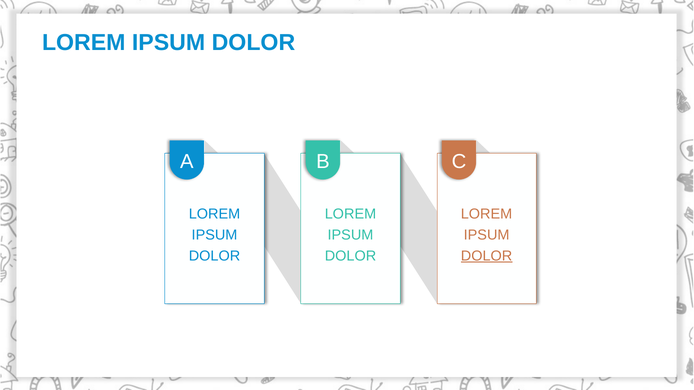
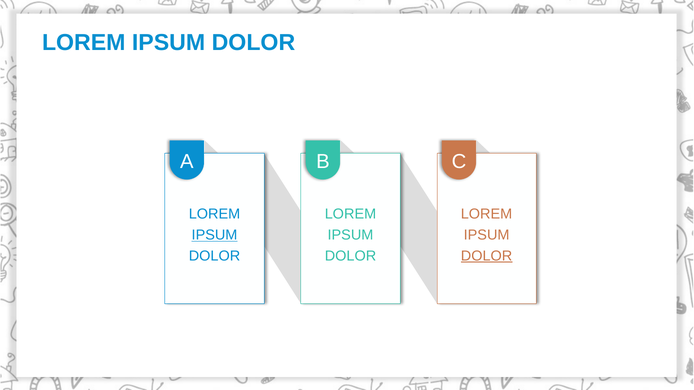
IPSUM at (215, 235) underline: none -> present
